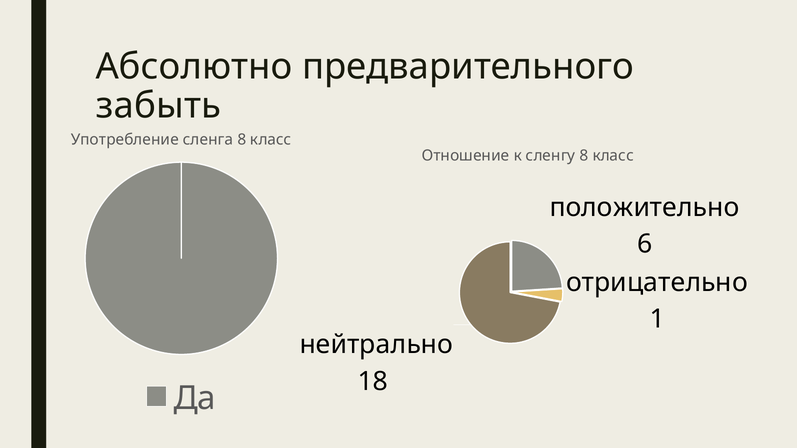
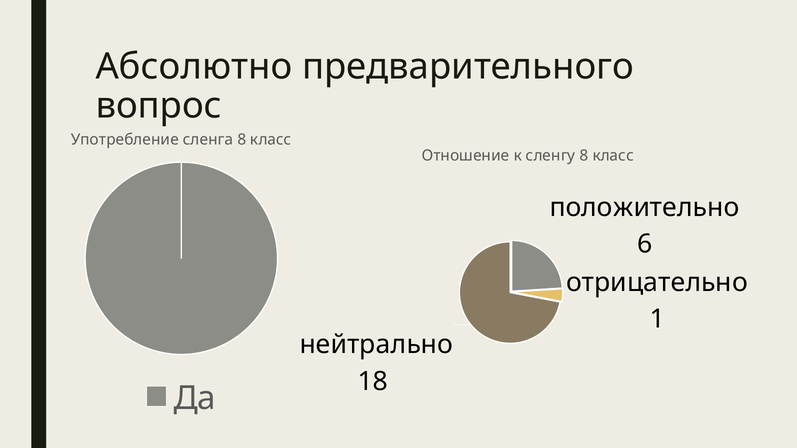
забыть: забыть -> вопрос
